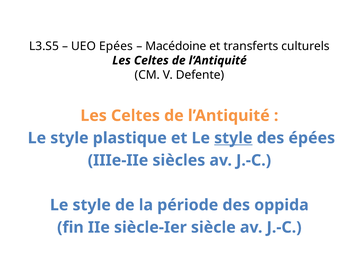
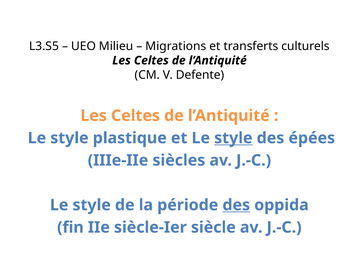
Epées: Epées -> Milieu
Macédoine: Macédoine -> Migrations
des at (236, 205) underline: none -> present
